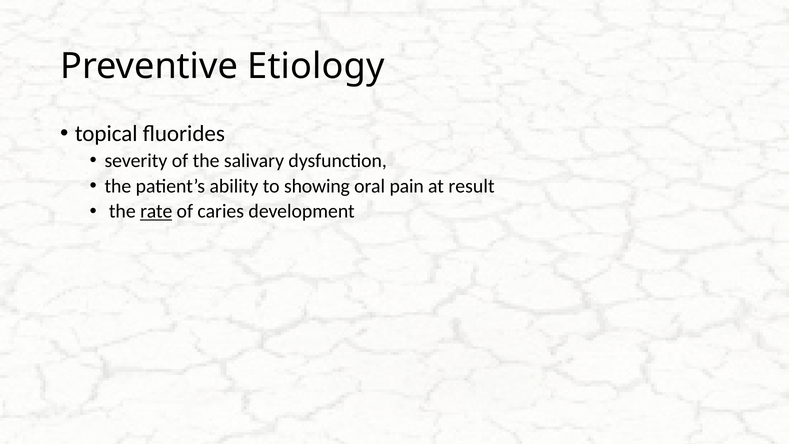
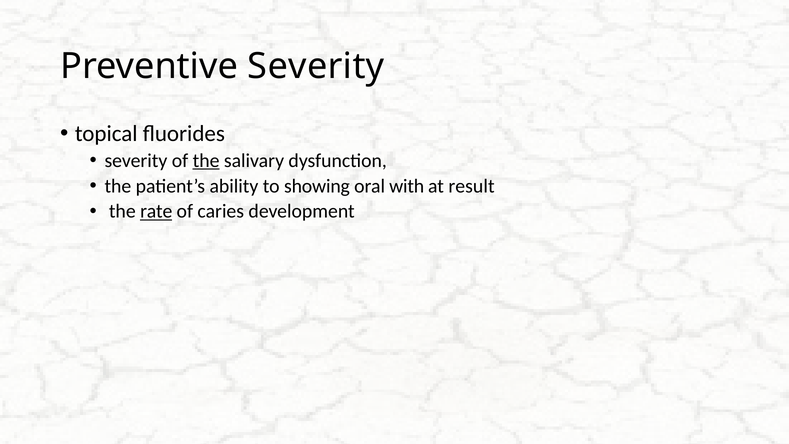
Preventive Etiology: Etiology -> Severity
the at (206, 161) underline: none -> present
pain: pain -> with
